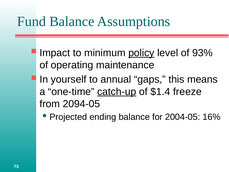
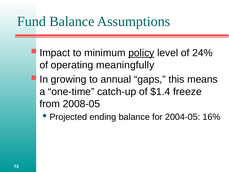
93%: 93% -> 24%
maintenance: maintenance -> meaningfully
yourself: yourself -> growing
catch-up underline: present -> none
2094-05: 2094-05 -> 2008-05
